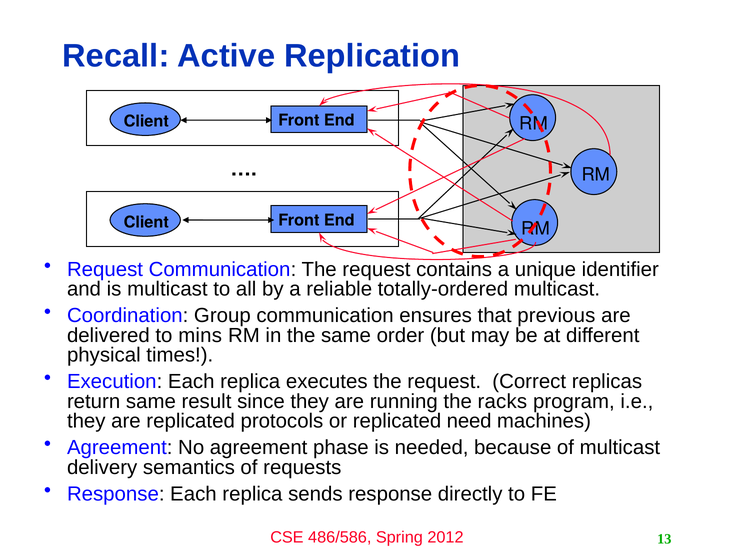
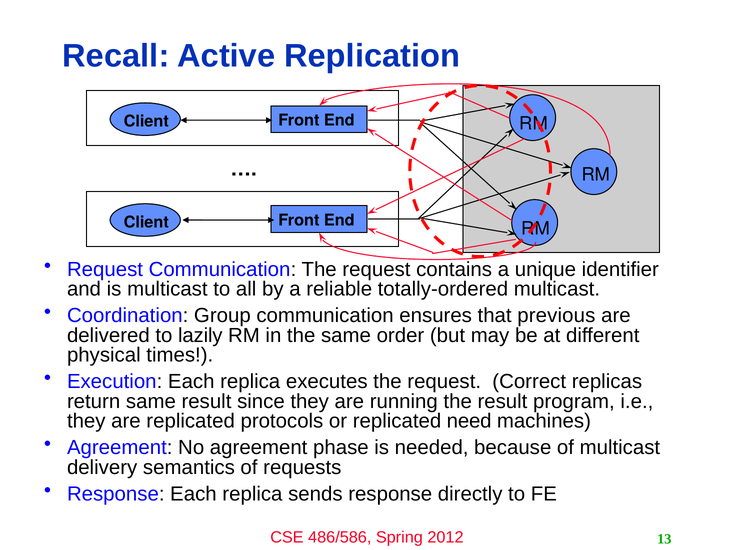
mins: mins -> lazily
the racks: racks -> result
